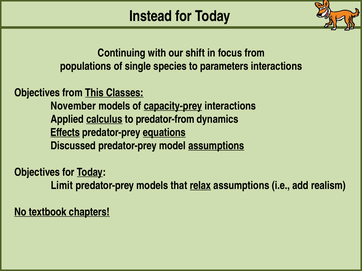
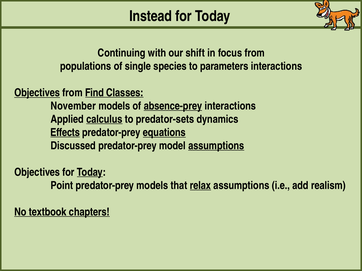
Objectives at (37, 93) underline: none -> present
This: This -> Find
capacity-prey: capacity-prey -> absence-prey
predator-from: predator-from -> predator-sets
Limit: Limit -> Point
